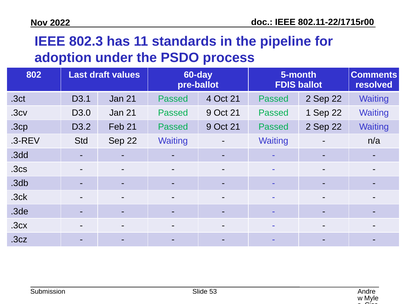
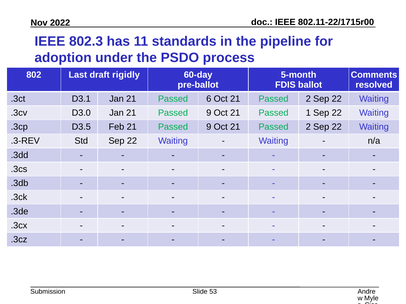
values: values -> rigidly
4: 4 -> 6
D3.2: D3.2 -> D3.5
